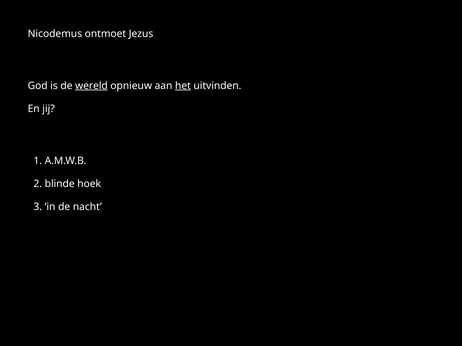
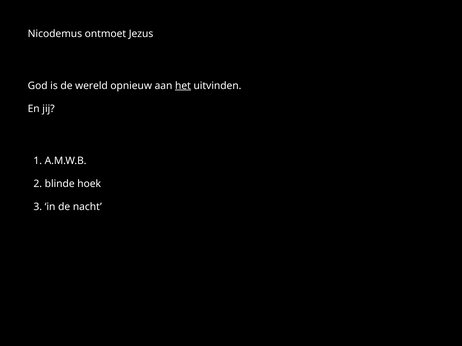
wereld underline: present -> none
